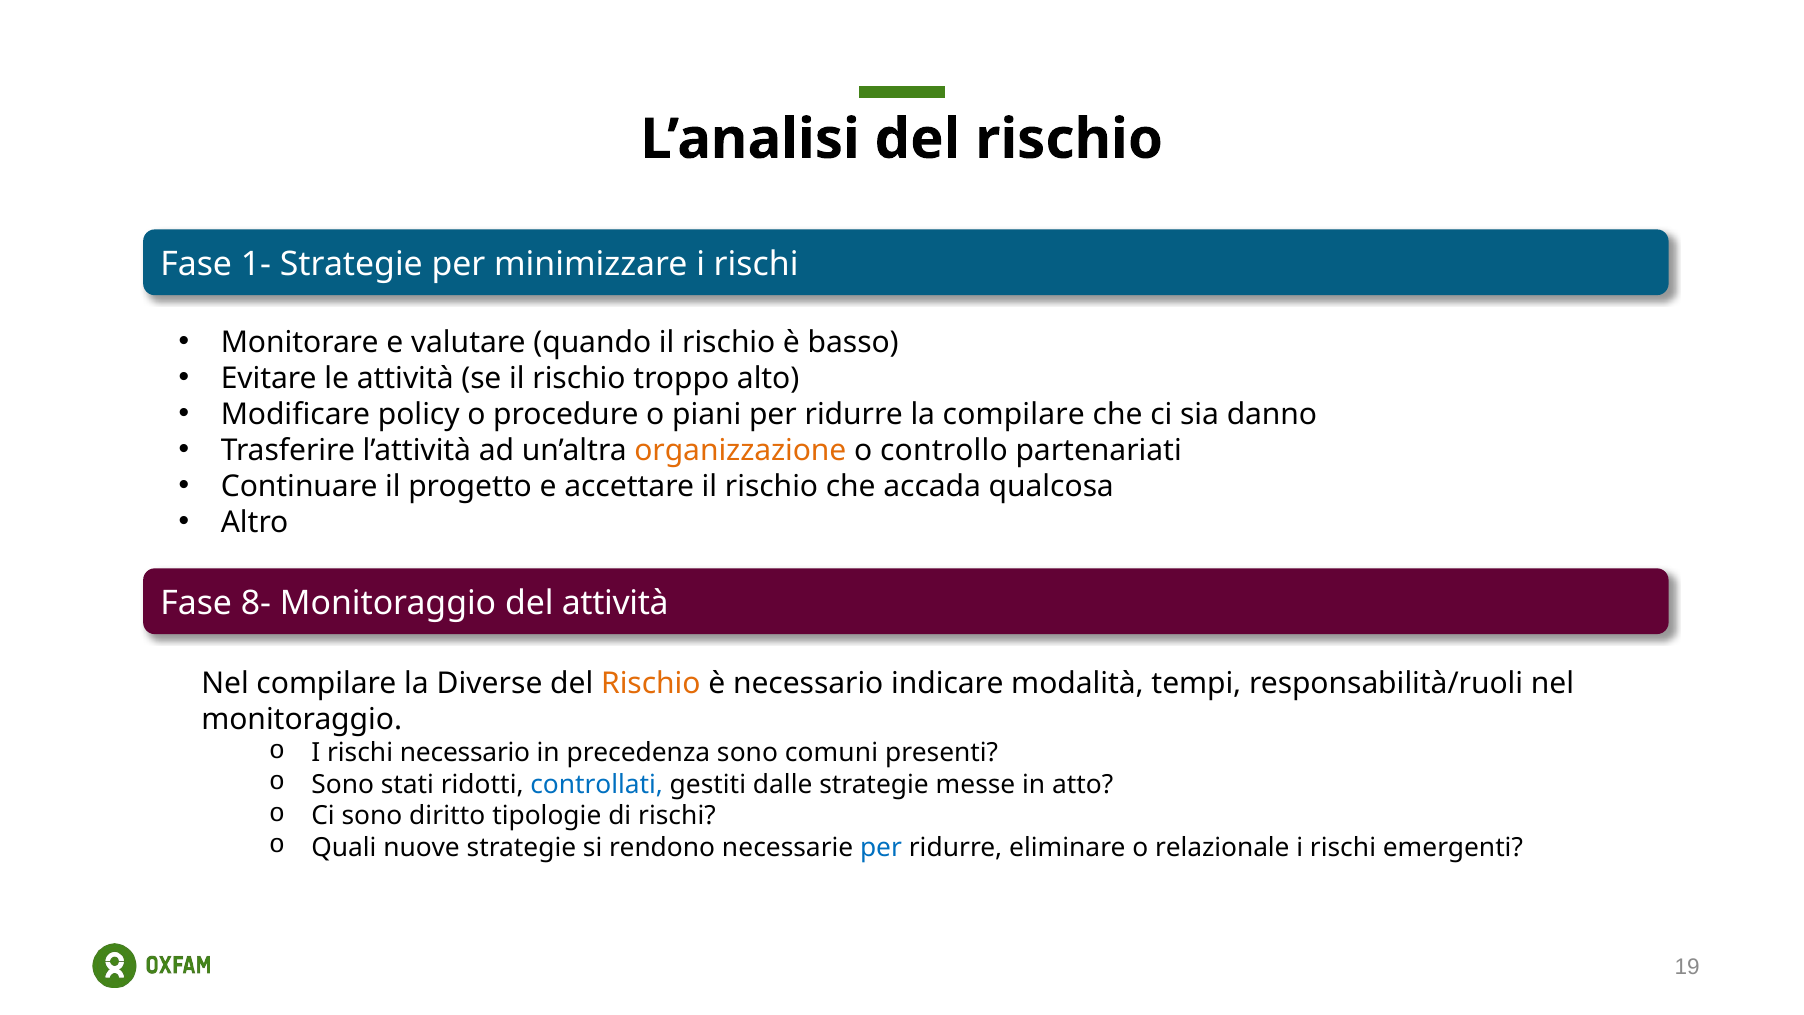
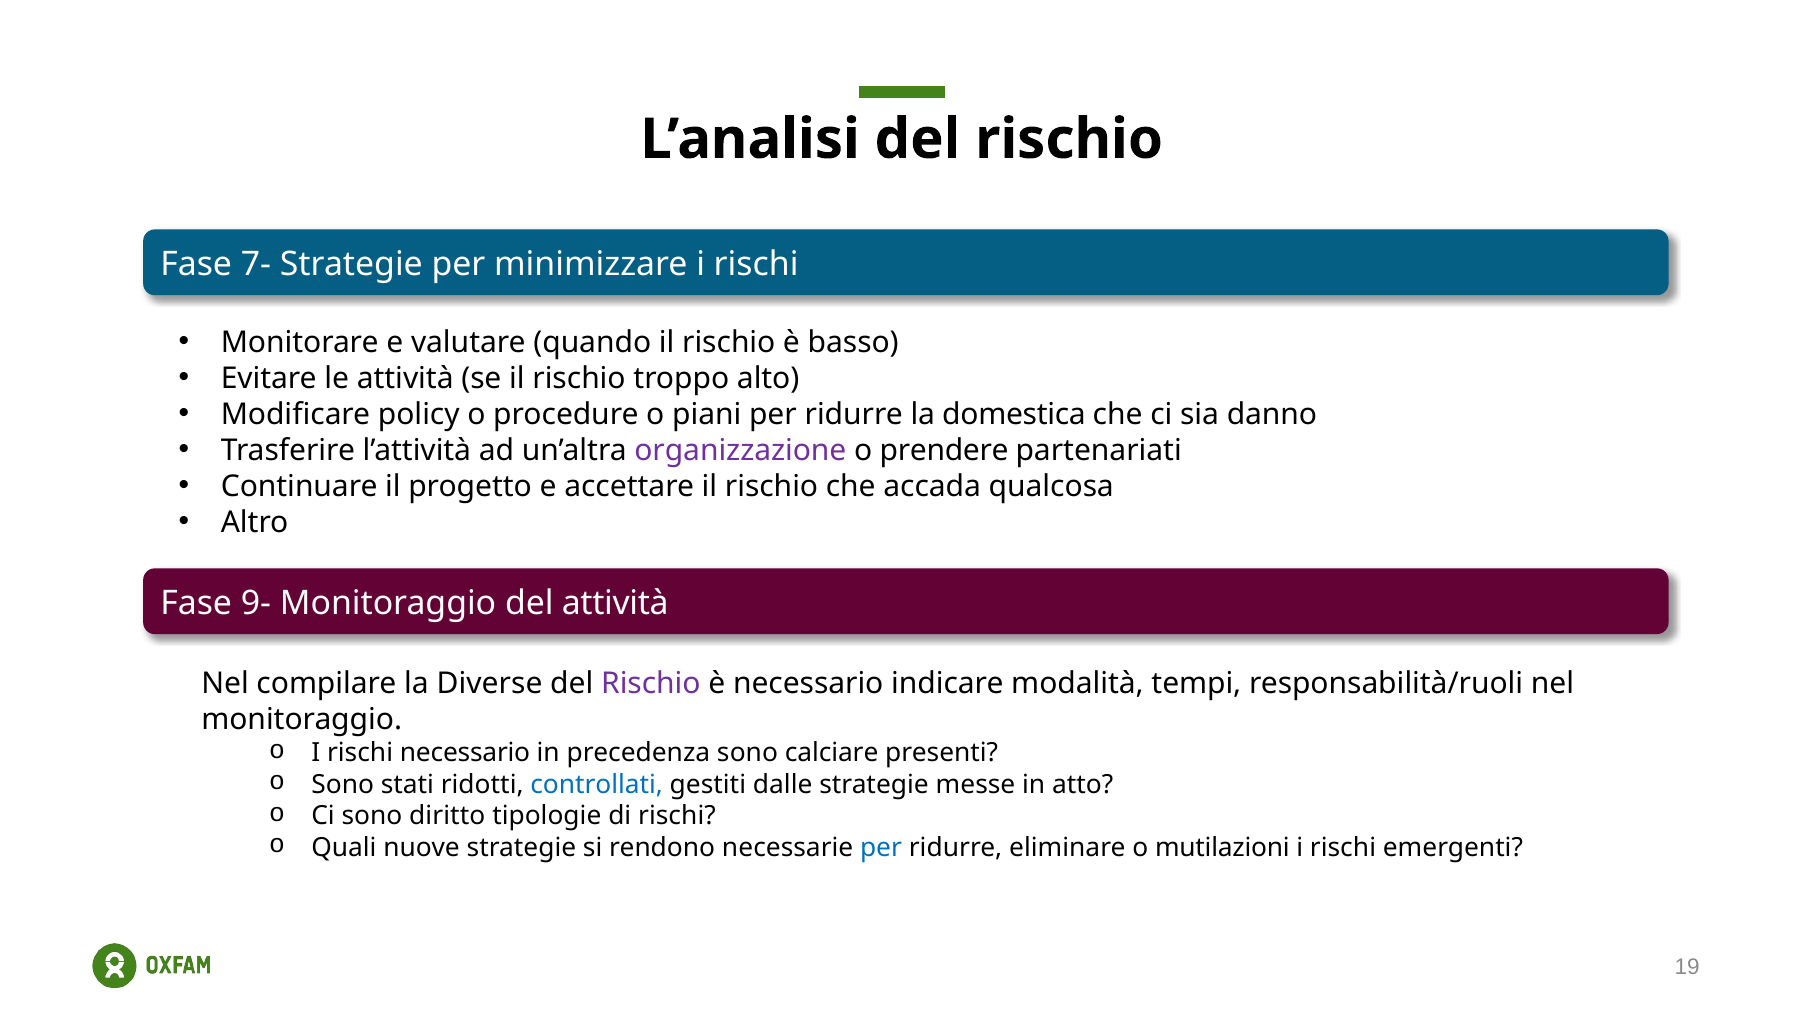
1-: 1- -> 7-
la compilare: compilare -> domestica
organizzazione colour: orange -> purple
controllo: controllo -> prendere
8-: 8- -> 9-
Rischio at (651, 683) colour: orange -> purple
comuni: comuni -> calciare
relazionale: relazionale -> mutilazioni
